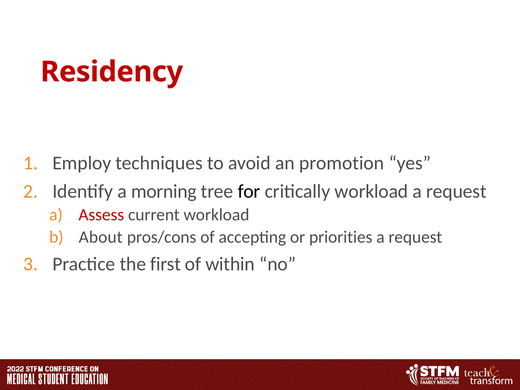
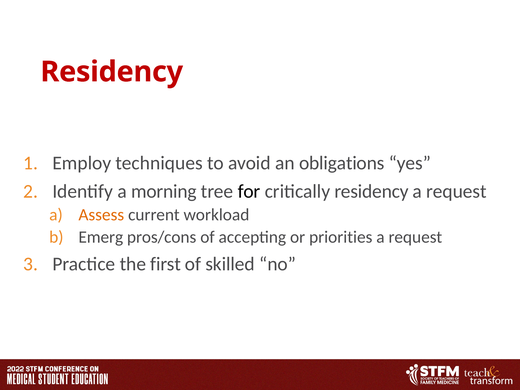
promotion: promotion -> obligations
critically workload: workload -> residency
Assess colour: red -> orange
About: About -> Emerg
within: within -> skilled
